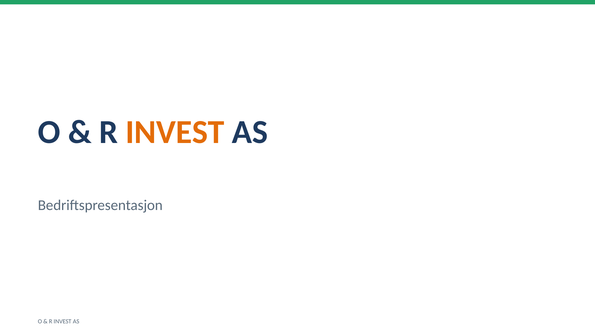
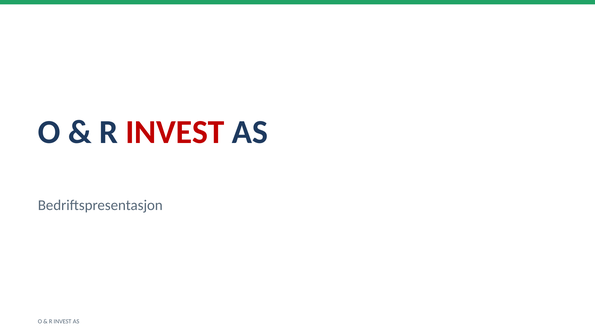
INVEST at (175, 132) colour: orange -> red
